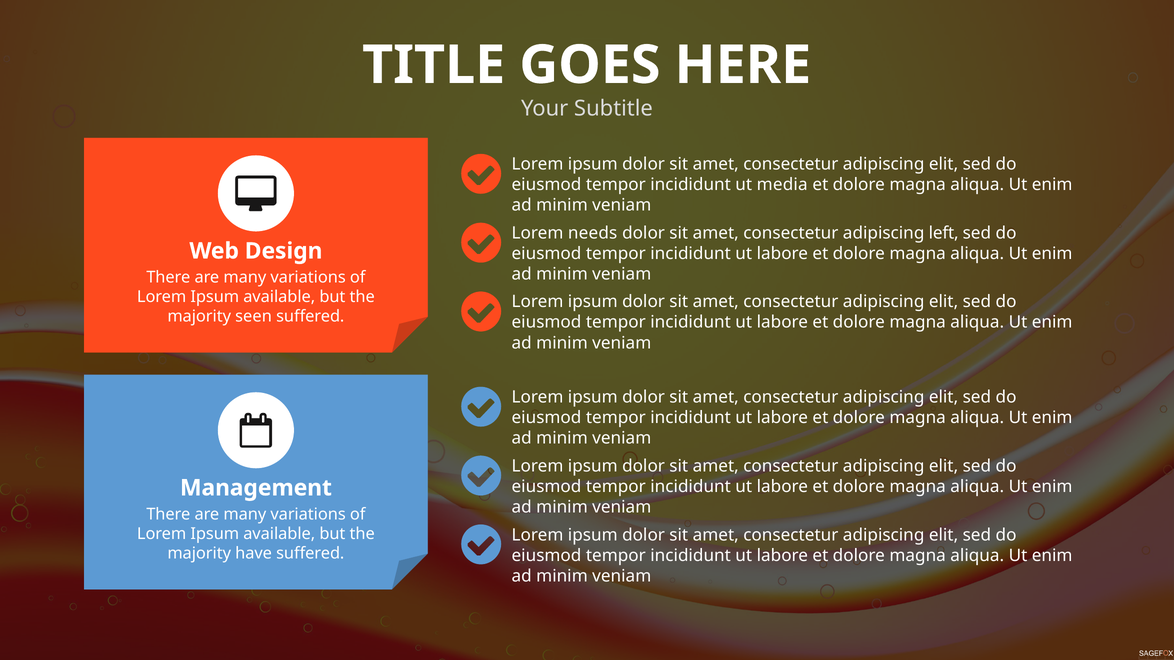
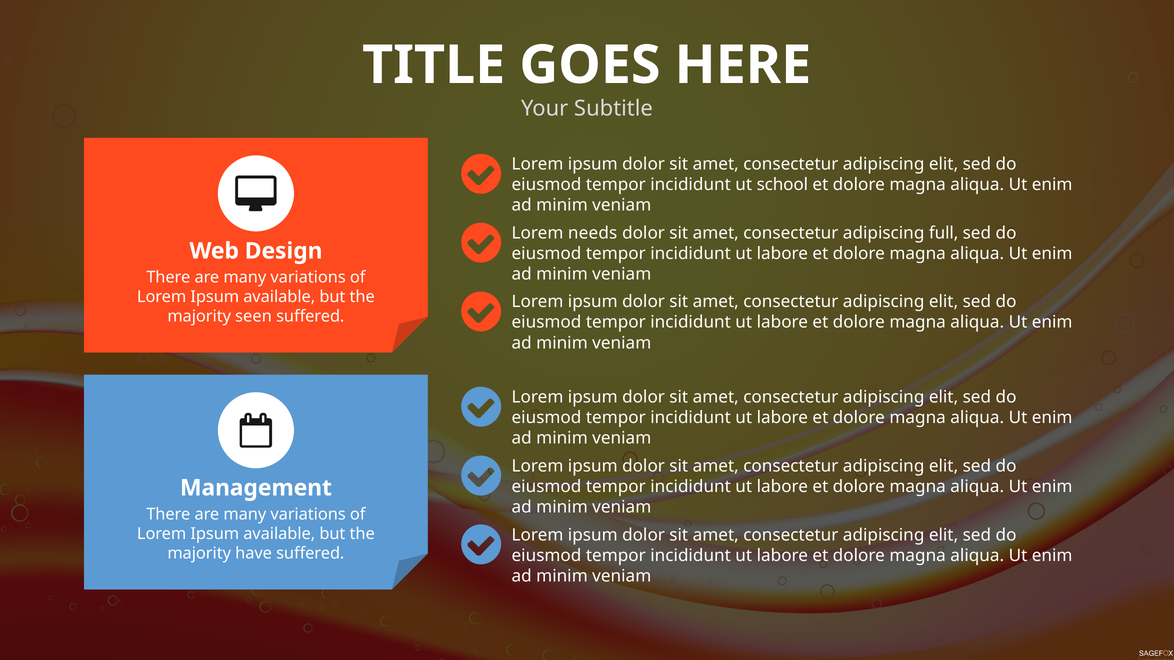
media: media -> school
left: left -> full
